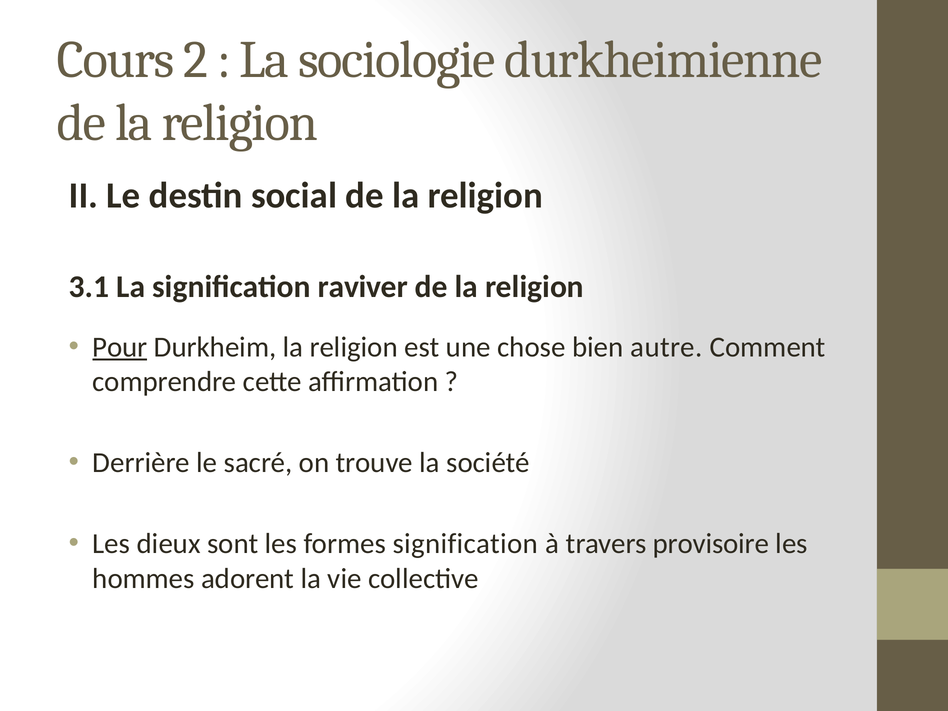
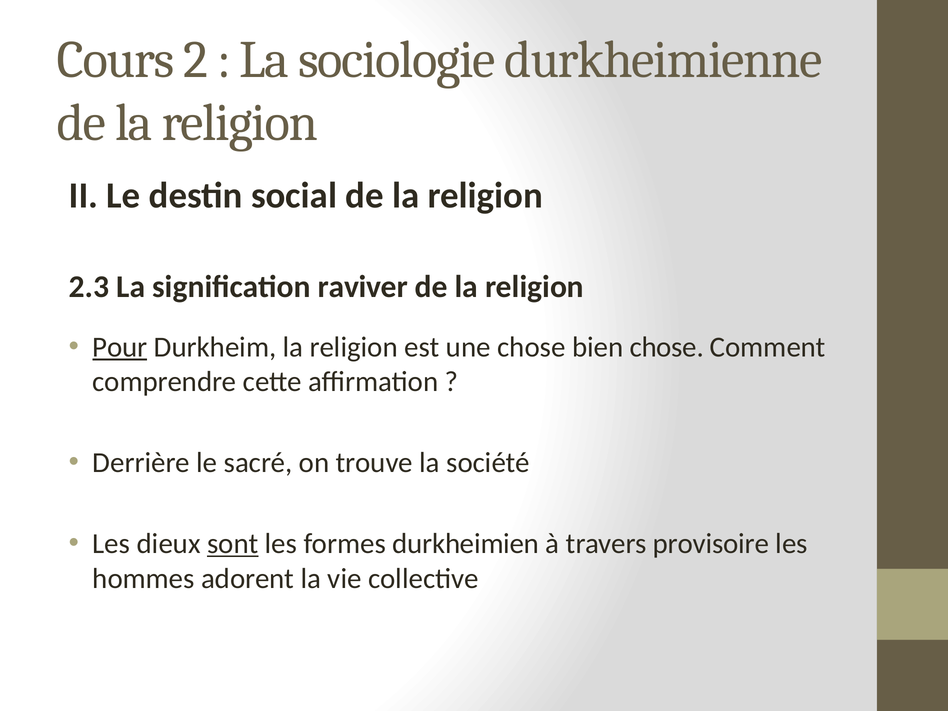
3.1: 3.1 -> 2.3
bien autre: autre -> chose
sont underline: none -> present
formes signification: signification -> durkheimien
